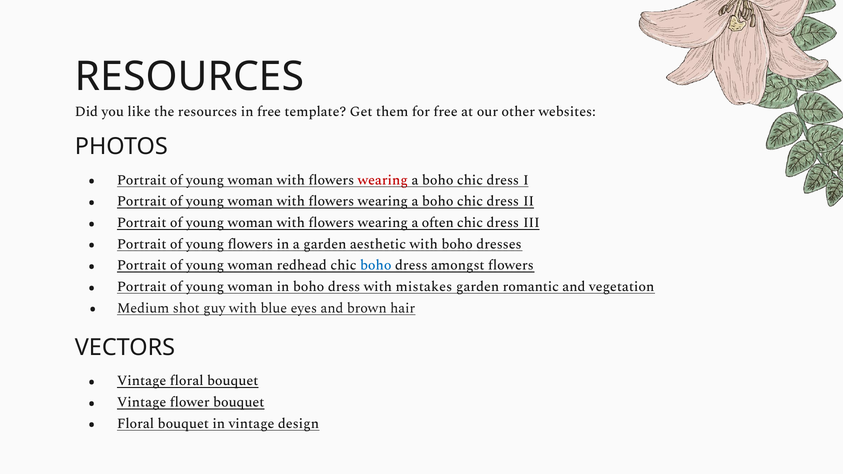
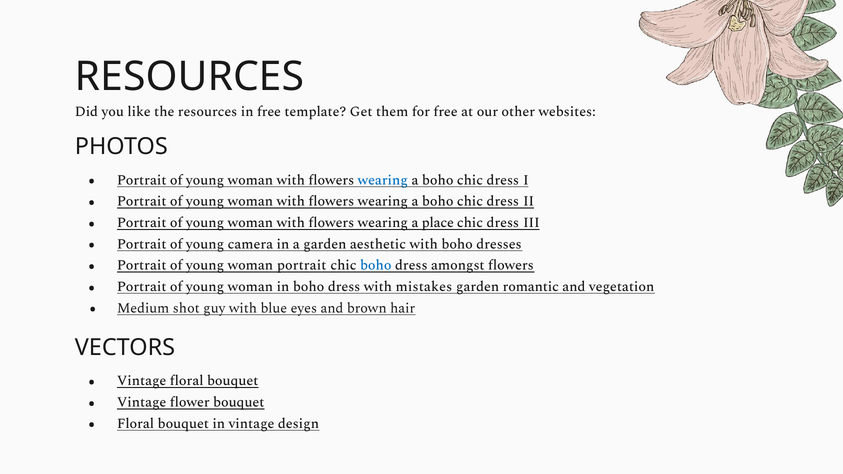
wearing at (383, 180) colour: red -> blue
often: often -> place
young flowers: flowers -> camera
woman redhead: redhead -> portrait
